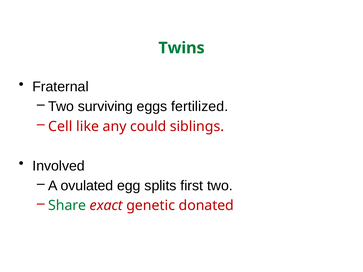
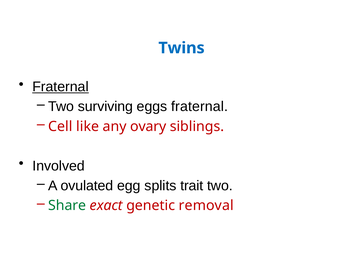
Twins colour: green -> blue
Fraternal at (61, 87) underline: none -> present
eggs fertilized: fertilized -> fraternal
could: could -> ovary
first: first -> trait
donated: donated -> removal
